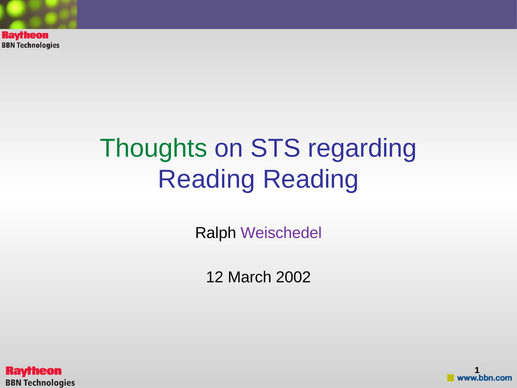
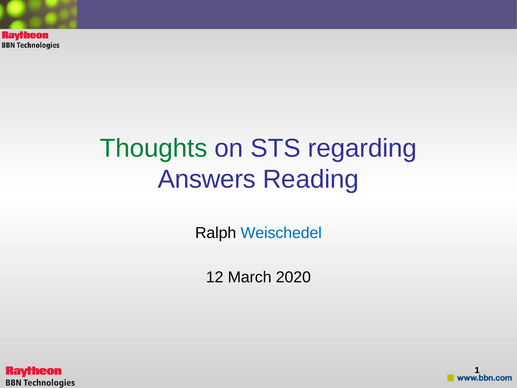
Reading at (207, 179): Reading -> Answers
Weischedel colour: purple -> blue
2002: 2002 -> 2020
